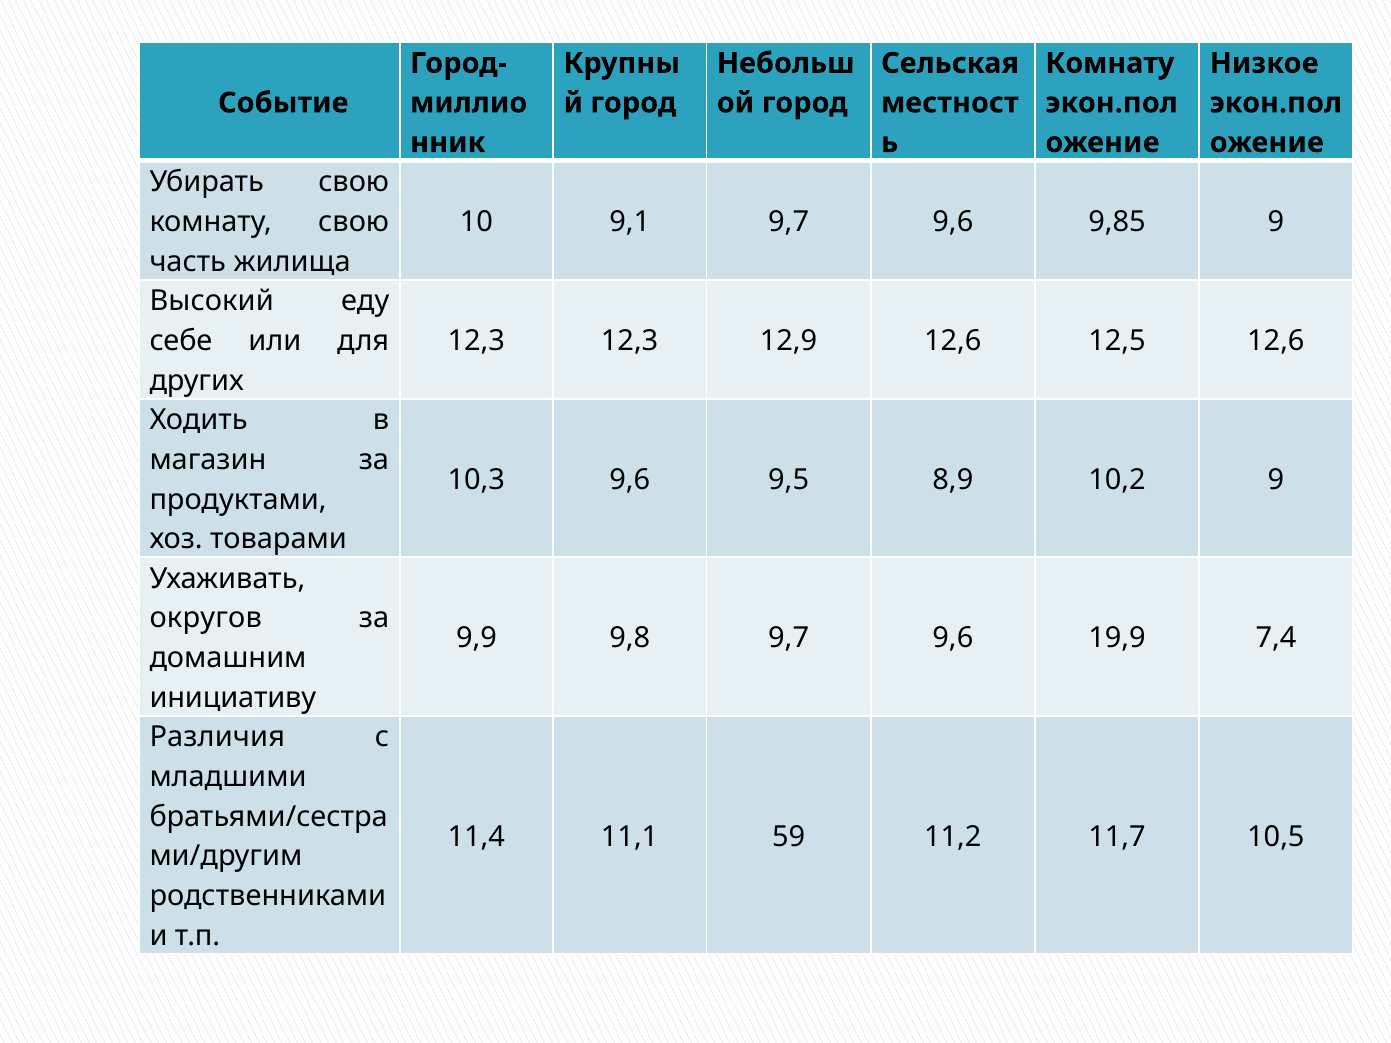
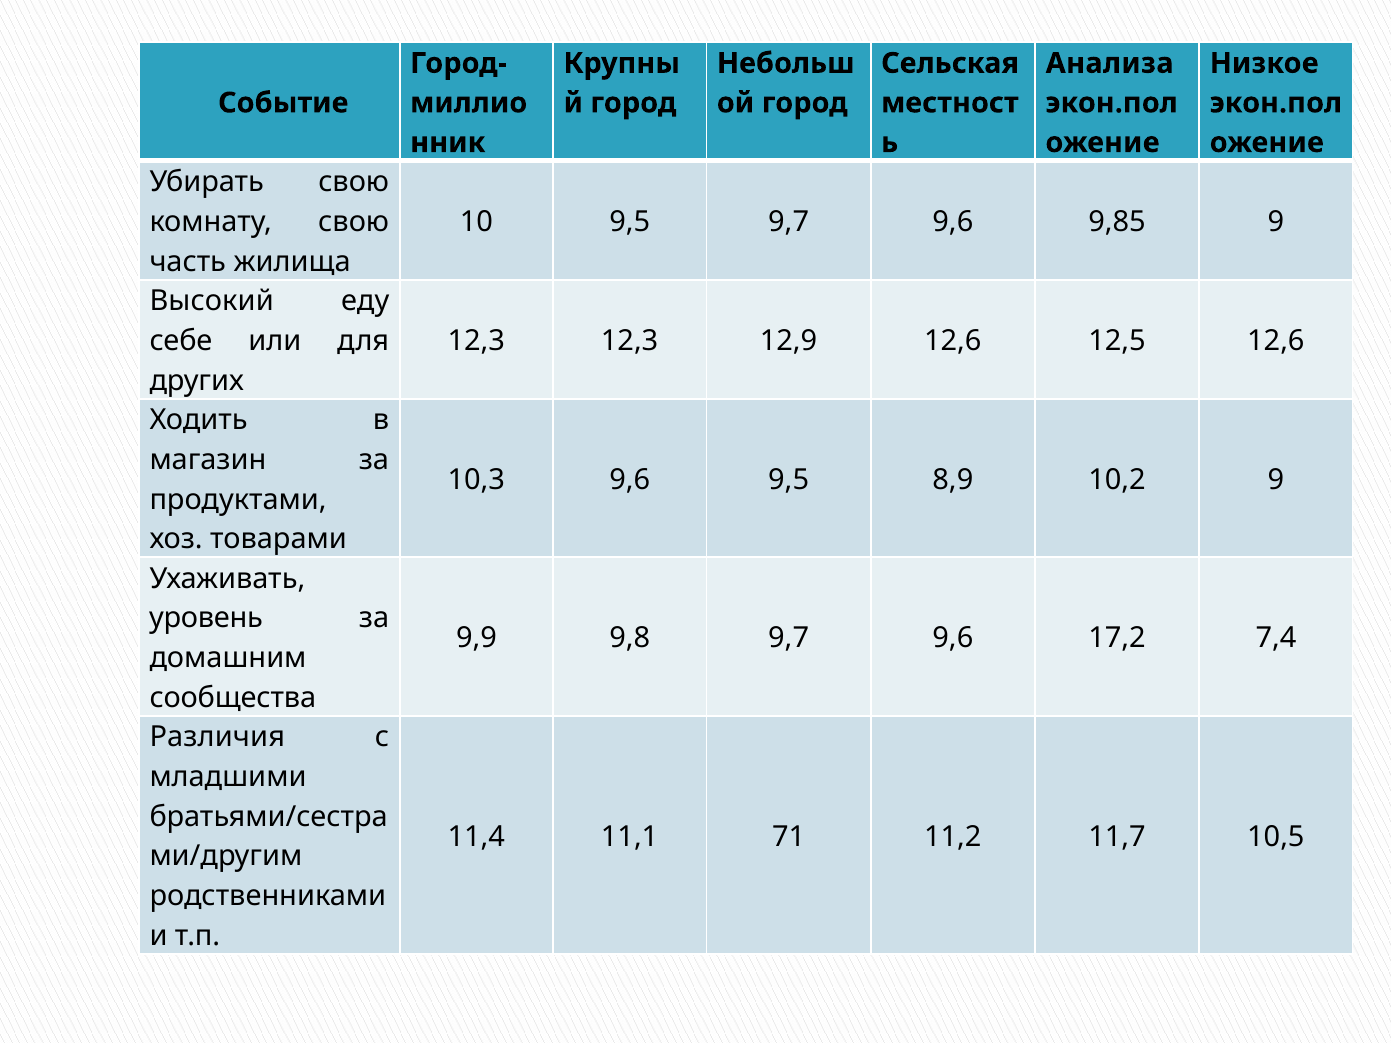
Комнату at (1110, 63): Комнату -> Анализа
10 9,1: 9,1 -> 9,5
округов: округов -> уровень
19,9: 19,9 -> 17,2
инициативу: инициативу -> сообщества
59: 59 -> 71
